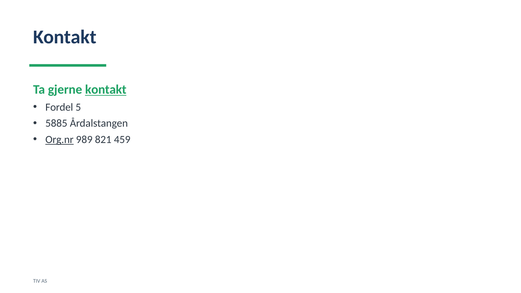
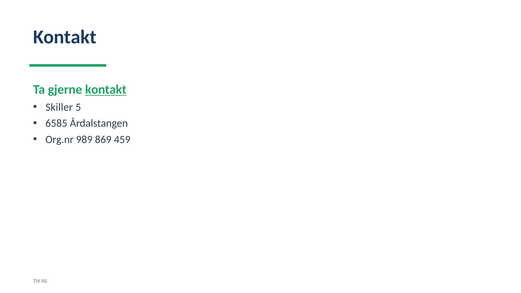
Fordel: Fordel -> Skiller
5885: 5885 -> 6585
Org.nr underline: present -> none
821: 821 -> 869
